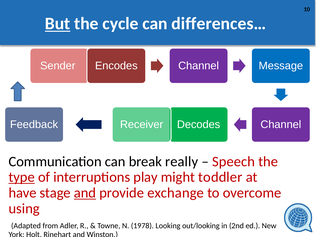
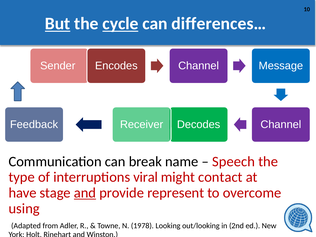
cycle underline: none -> present
really: really -> name
type underline: present -> none
play: play -> viral
toddler: toddler -> contact
exchange: exchange -> represent
